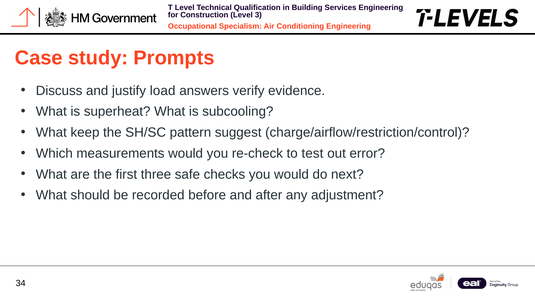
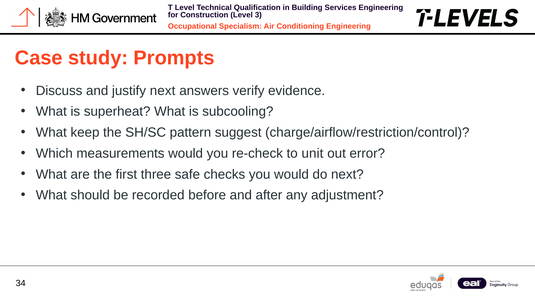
justify load: load -> next
test: test -> unit
